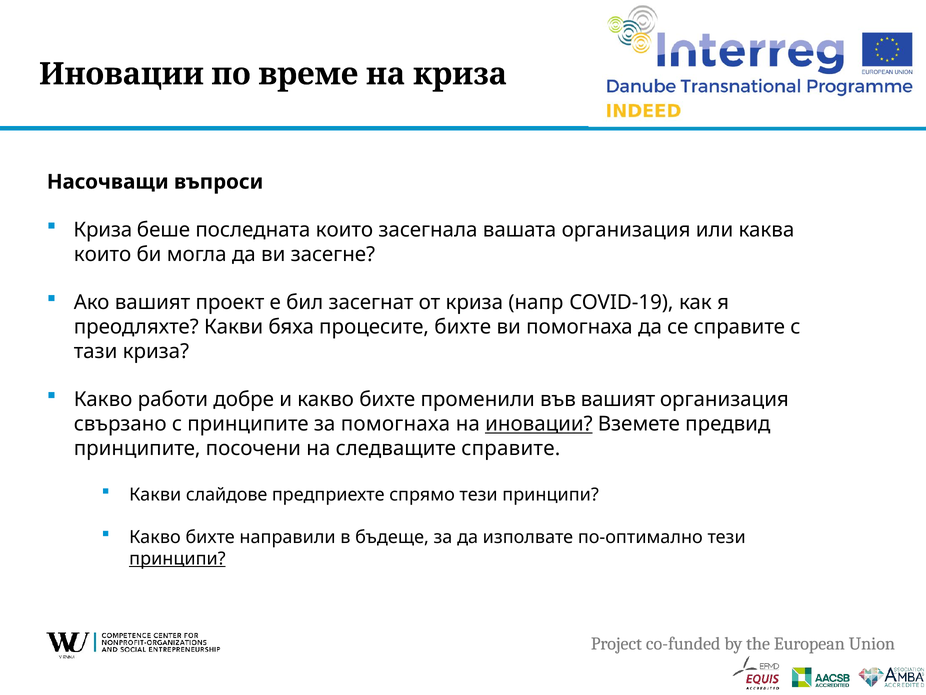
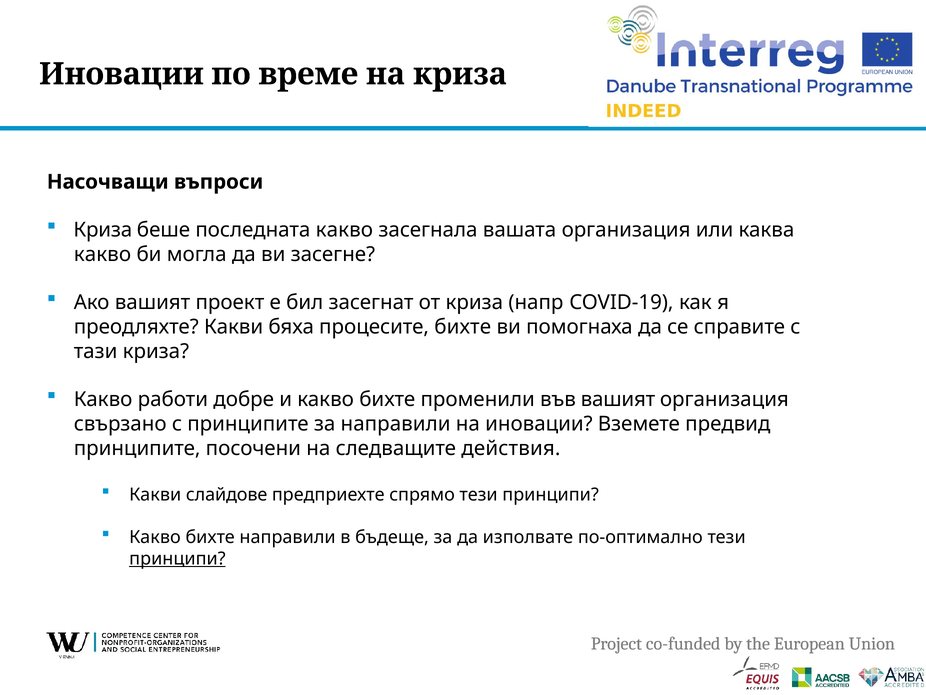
последната които: които -> какво
които at (103, 254): които -> какво
за помогнаха: помогнаха -> направили
иновации at (539, 424) underline: present -> none
следващите справите: справите -> действия
